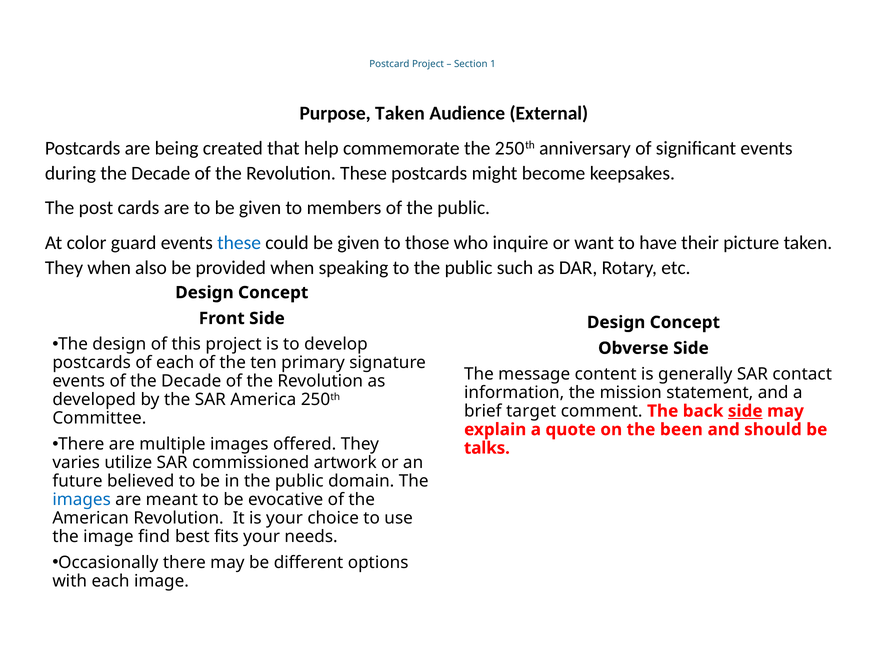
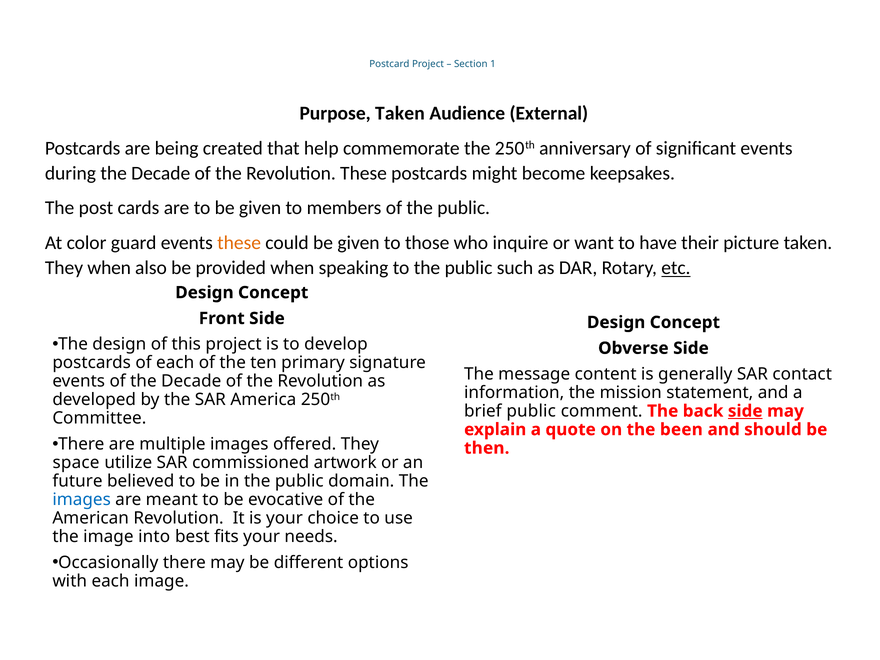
these at (239, 243) colour: blue -> orange
etc underline: none -> present
brief target: target -> public
talks: talks -> then
varies: varies -> space
find: find -> into
